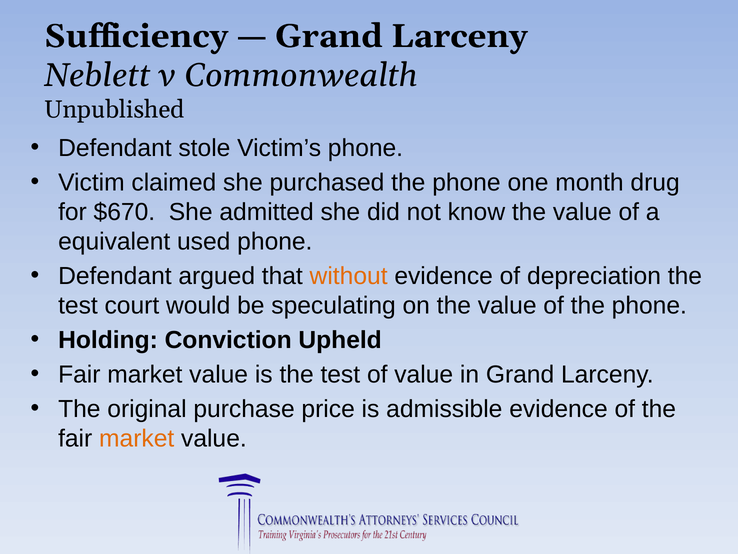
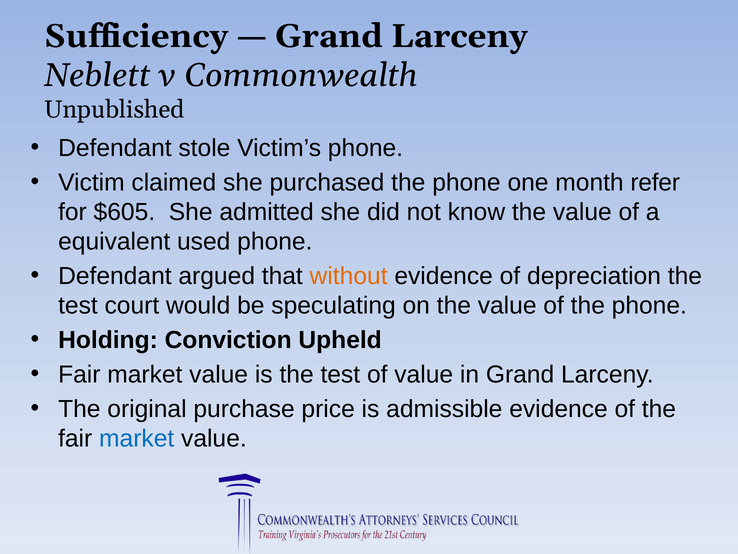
drug: drug -> refer
$670: $670 -> $605
market at (137, 438) colour: orange -> blue
